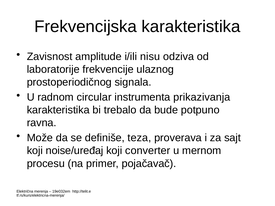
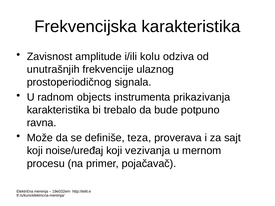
nisu: nisu -> kolu
laboratorije: laboratorije -> unutrašnjih
circular: circular -> objects
converter: converter -> vezivanja
